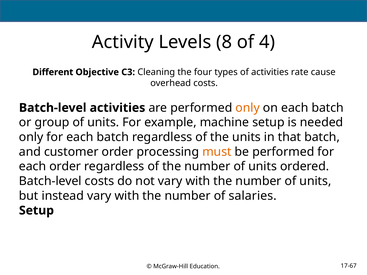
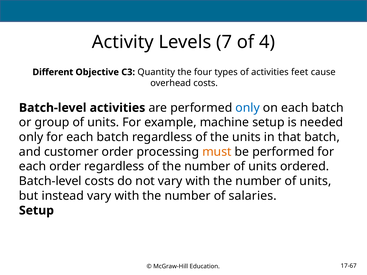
8: 8 -> 7
Cleaning: Cleaning -> Quantity
rate: rate -> feet
only at (248, 108) colour: orange -> blue
